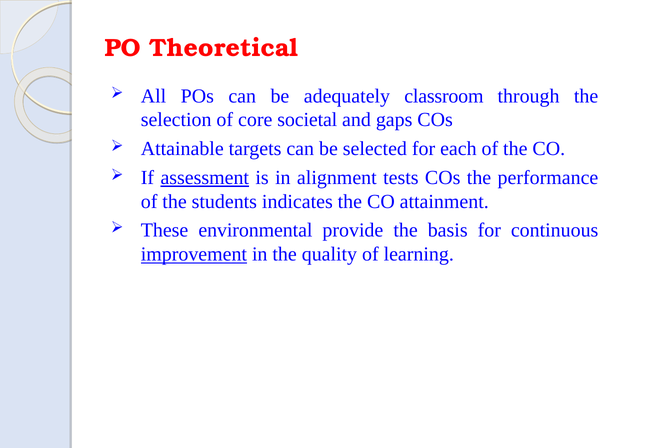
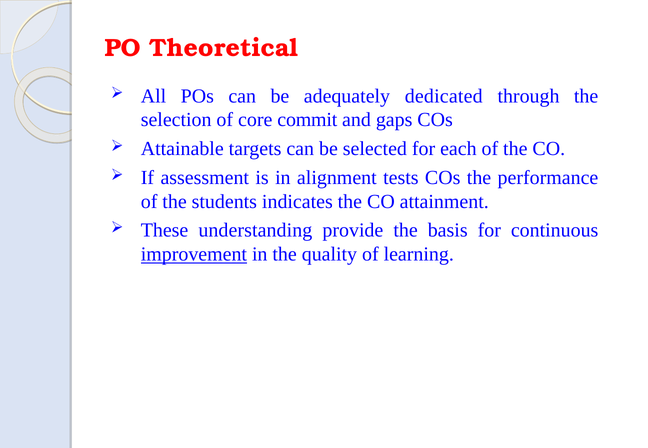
classroom: classroom -> dedicated
societal: societal -> commit
assessment underline: present -> none
environmental: environmental -> understanding
